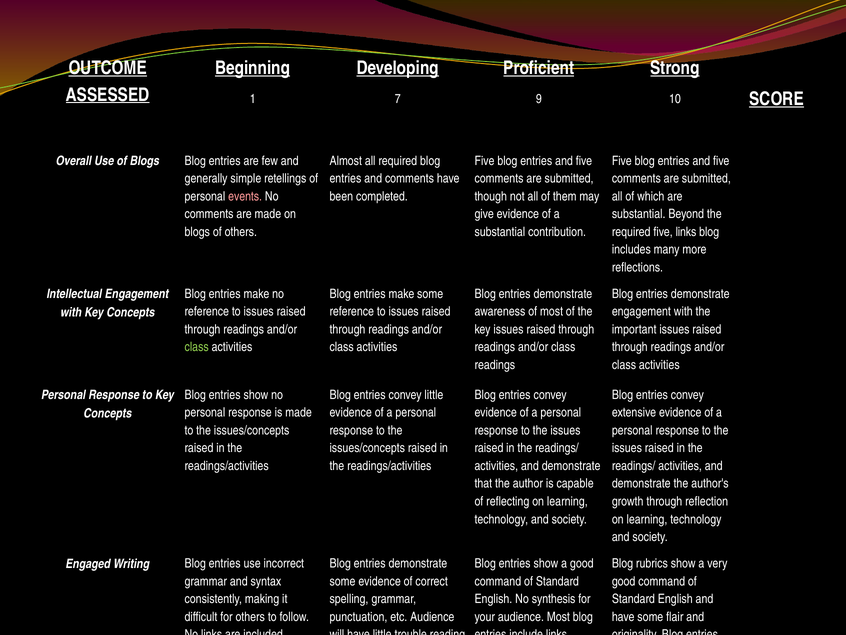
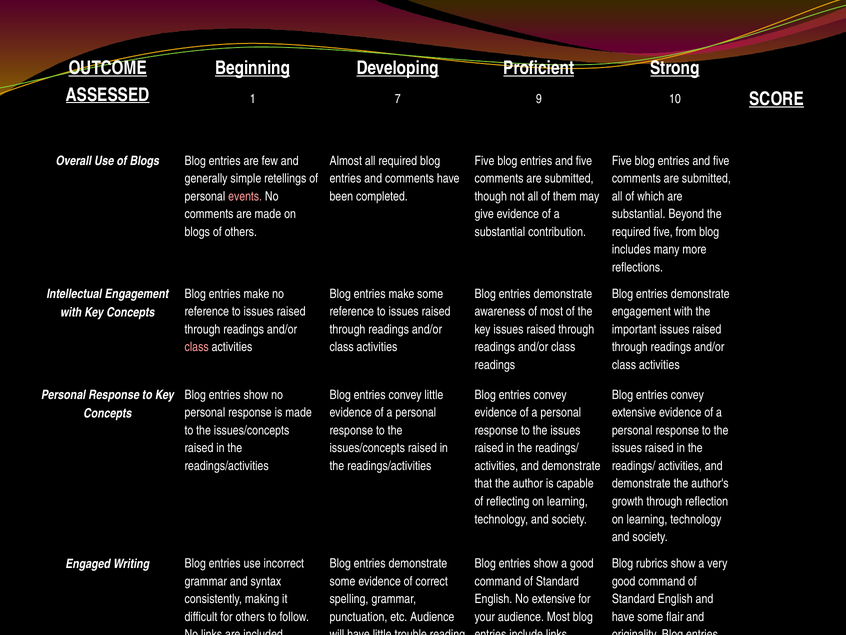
five links: links -> from
class at (197, 347) colour: light green -> pink
No synthesis: synthesis -> extensive
